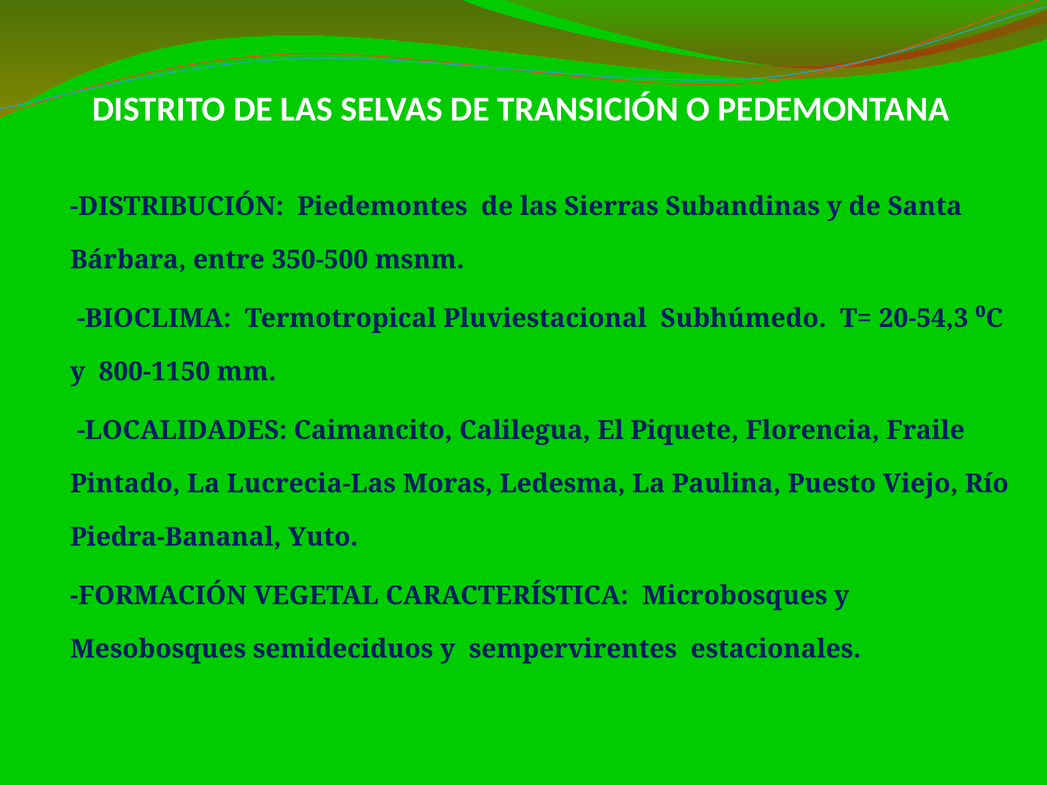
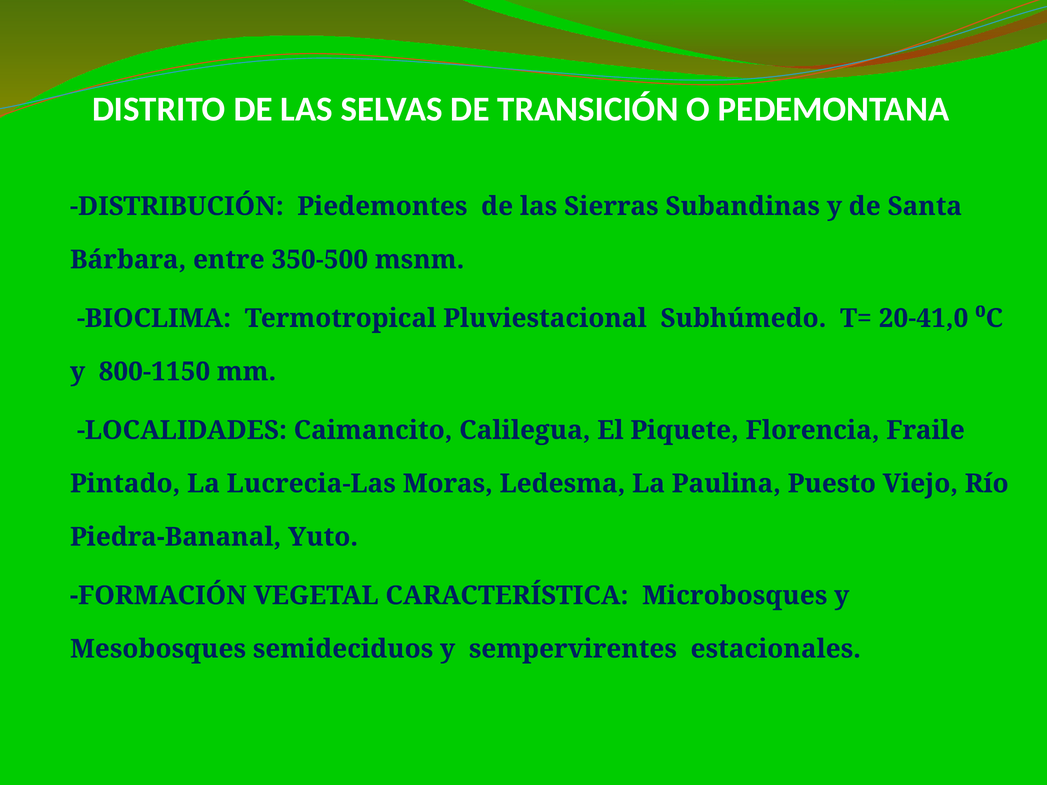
20-54,3: 20-54,3 -> 20-41,0
